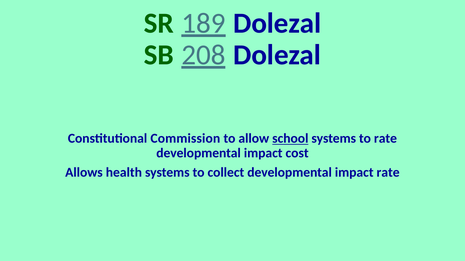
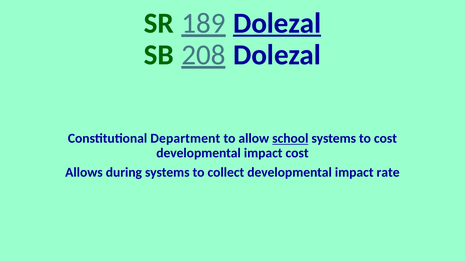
Dolezal at (277, 23) underline: none -> present
Commission: Commission -> Department
to rate: rate -> cost
health: health -> during
